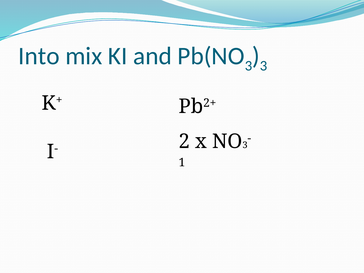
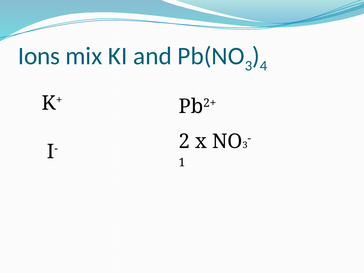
Into: Into -> Ions
3 at (264, 66): 3 -> 4
